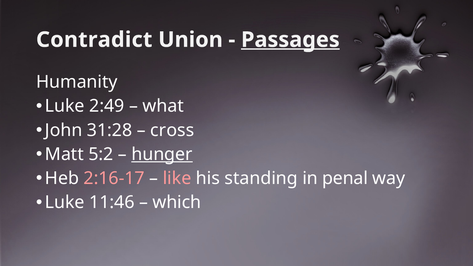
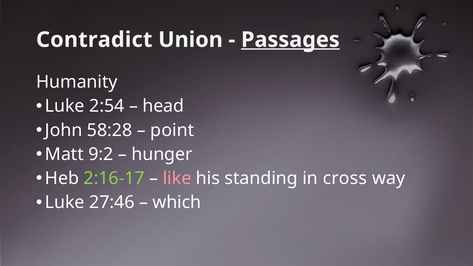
2:49: 2:49 -> 2:54
what: what -> head
31:28: 31:28 -> 58:28
cross: cross -> point
5:2: 5:2 -> 9:2
hunger underline: present -> none
2:16-17 colour: pink -> light green
penal: penal -> cross
11:46: 11:46 -> 27:46
